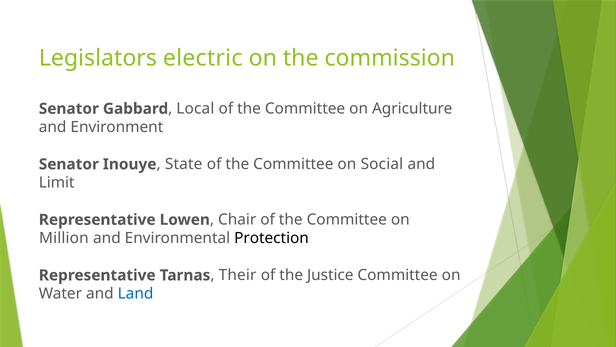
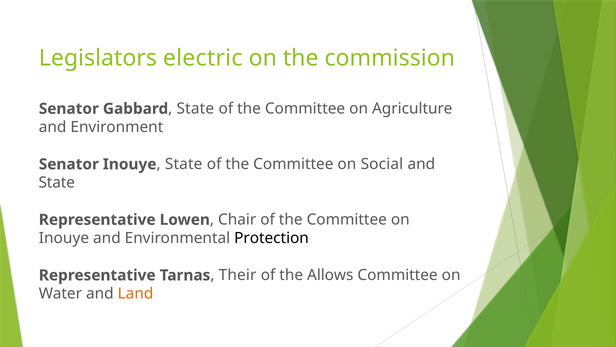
Local at (195, 109): Local -> State
Limit at (57, 182): Limit -> State
Million at (64, 238): Million -> Inouye
Justice: Justice -> Allows
Land colour: blue -> orange
